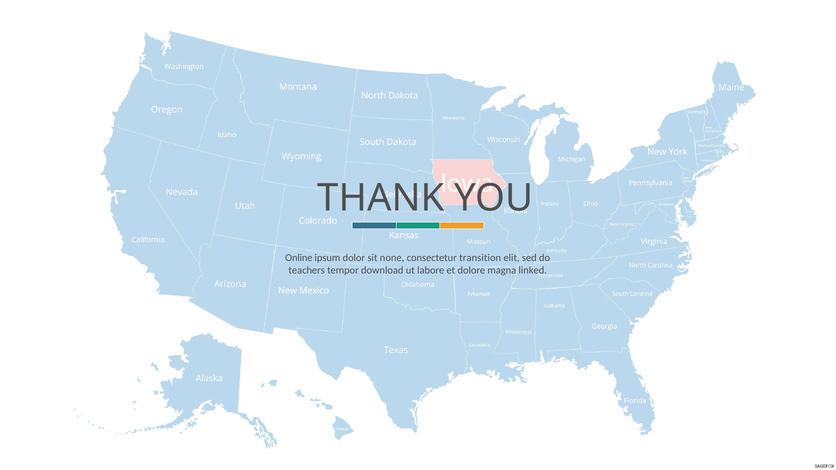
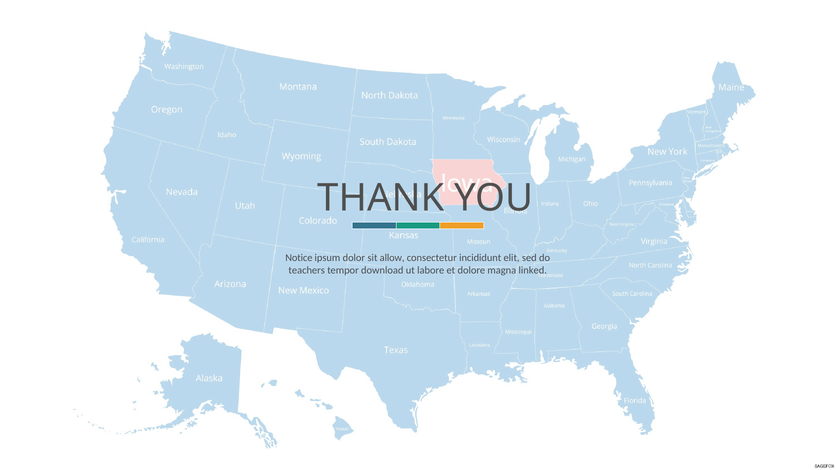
Online: Online -> Notice
none: none -> allow
transition: transition -> incididunt
